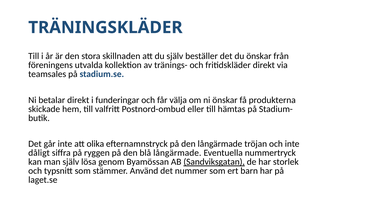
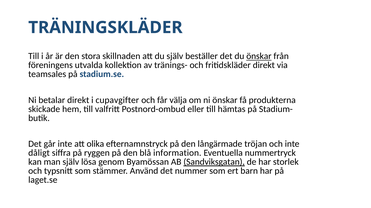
önskar at (259, 56) underline: none -> present
funderingar: funderingar -> cupavgifter
blå långärmade: långärmade -> information
